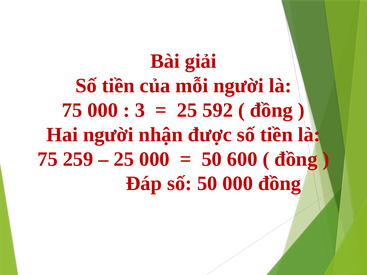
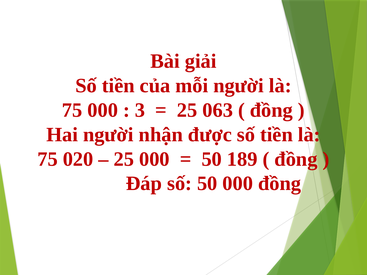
592: 592 -> 063
259: 259 -> 020
600: 600 -> 189
